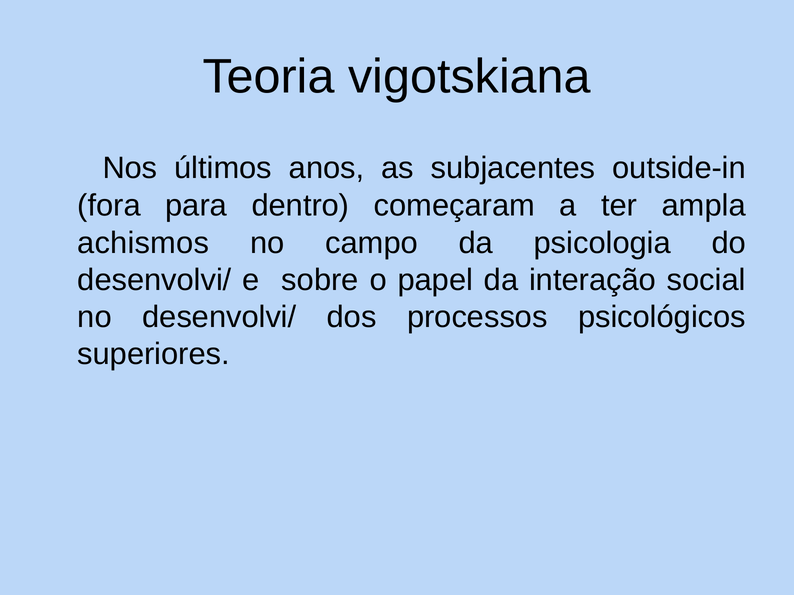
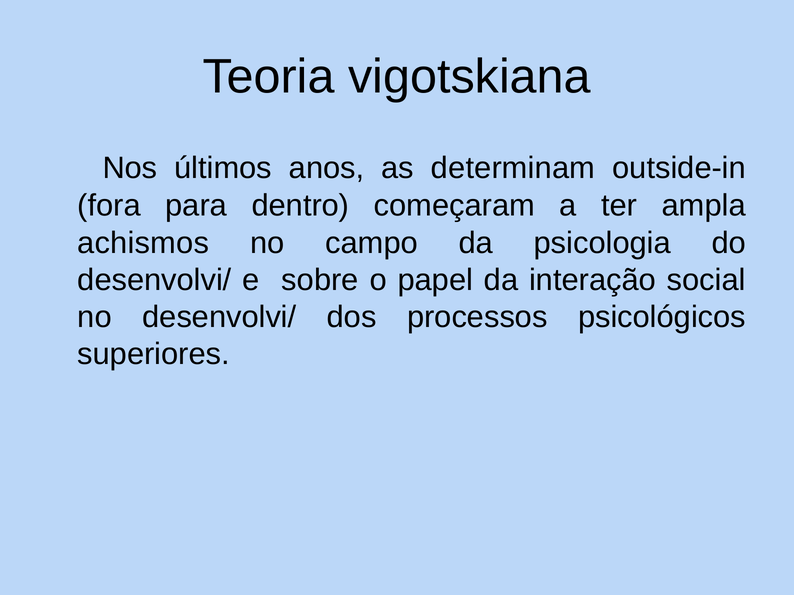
subjacentes: subjacentes -> determinam
